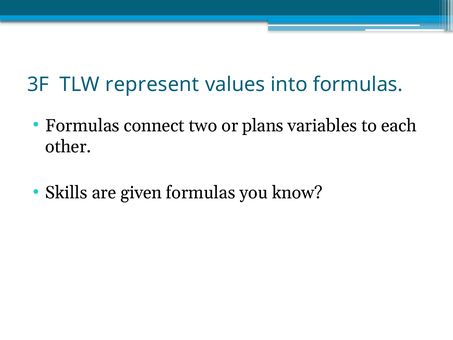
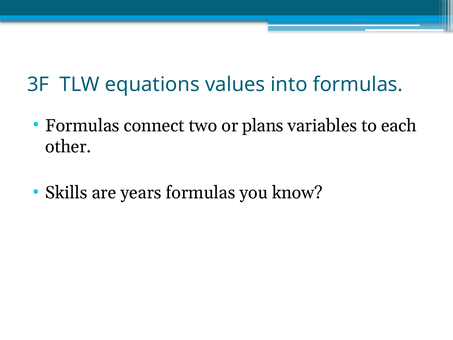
represent: represent -> equations
given: given -> years
